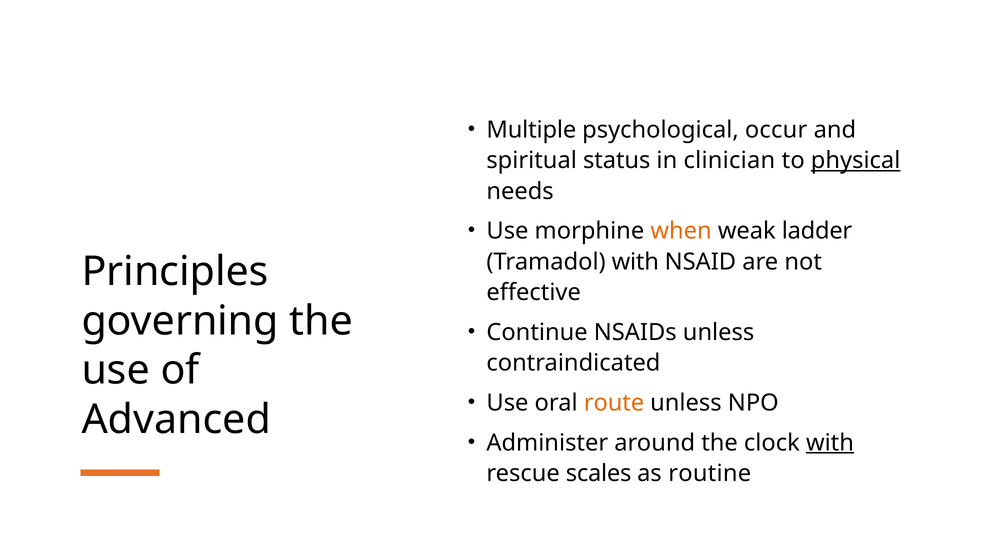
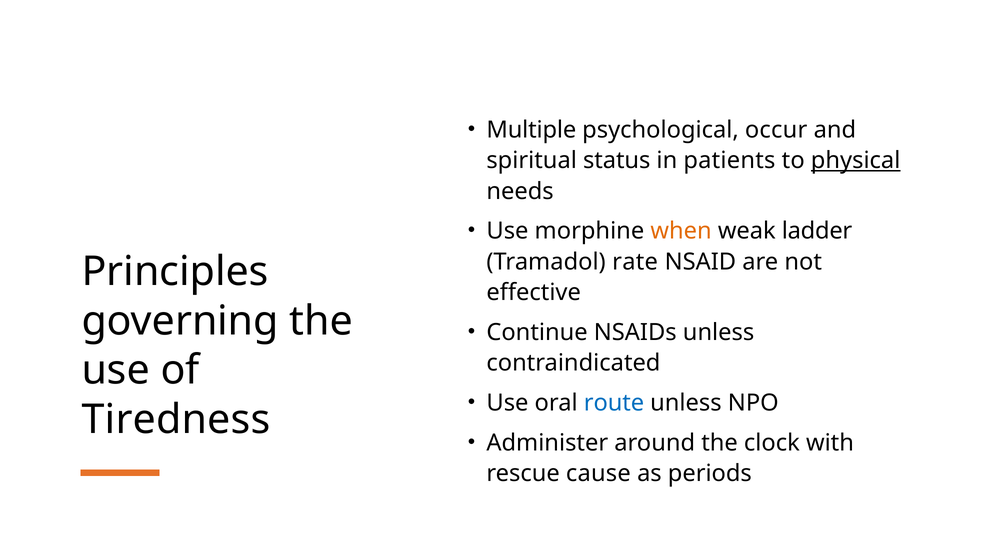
clinician: clinician -> patients
Tramadol with: with -> rate
route colour: orange -> blue
Advanced: Advanced -> Tiredness
with at (830, 443) underline: present -> none
scales: scales -> cause
routine: routine -> periods
